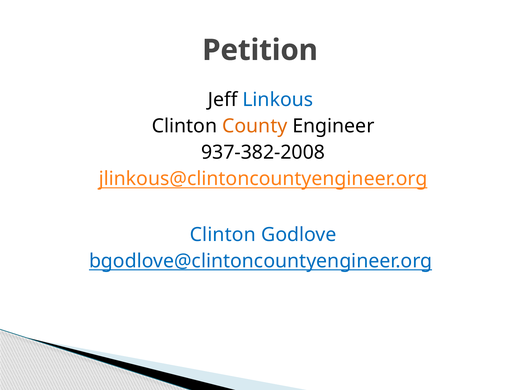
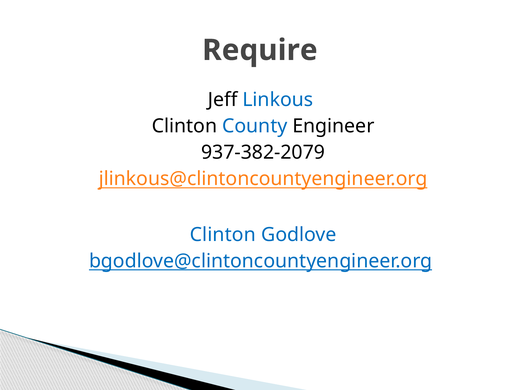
Petition: Petition -> Require
County colour: orange -> blue
937-382-2008: 937-382-2008 -> 937-382-2079
